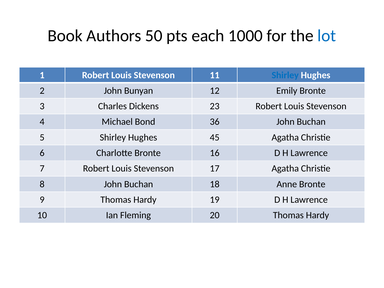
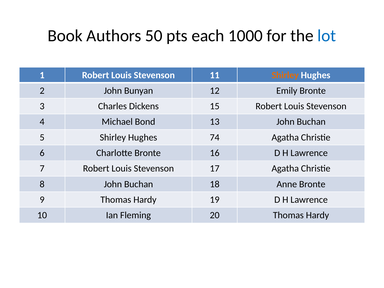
Shirley at (285, 75) colour: blue -> orange
23: 23 -> 15
36: 36 -> 13
45: 45 -> 74
